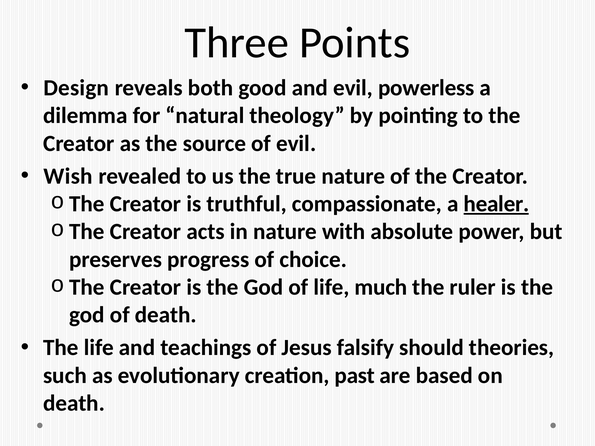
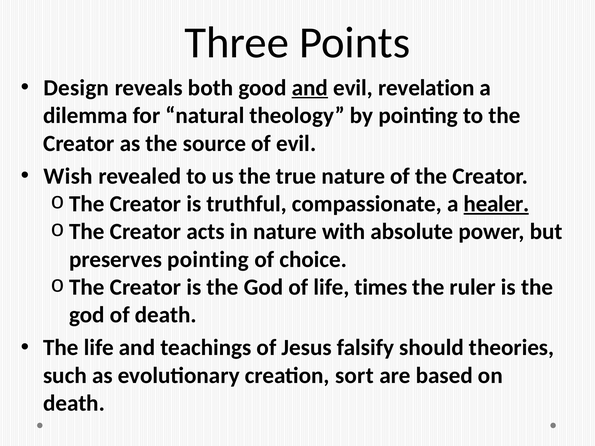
and at (310, 88) underline: none -> present
powerless: powerless -> revelation
preserves progress: progress -> pointing
much: much -> times
past: past -> sort
